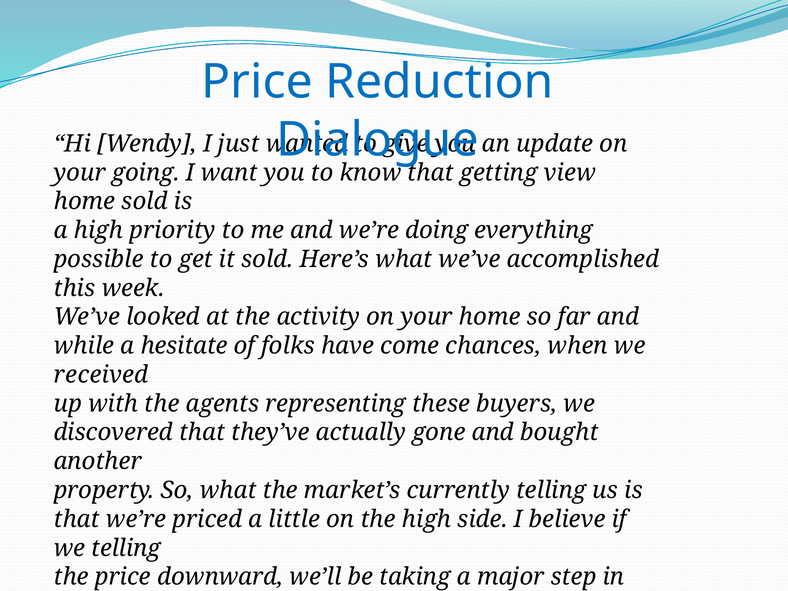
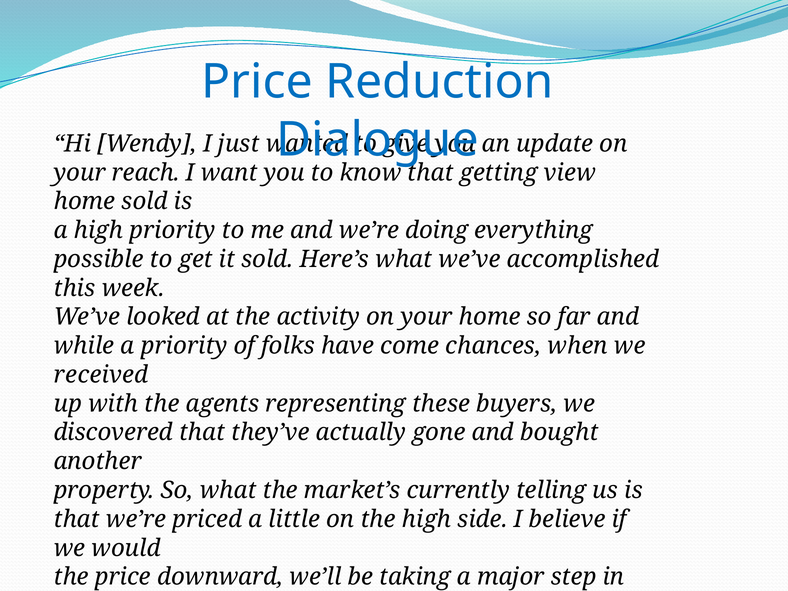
going: going -> reach
a hesitate: hesitate -> priority
we telling: telling -> would
